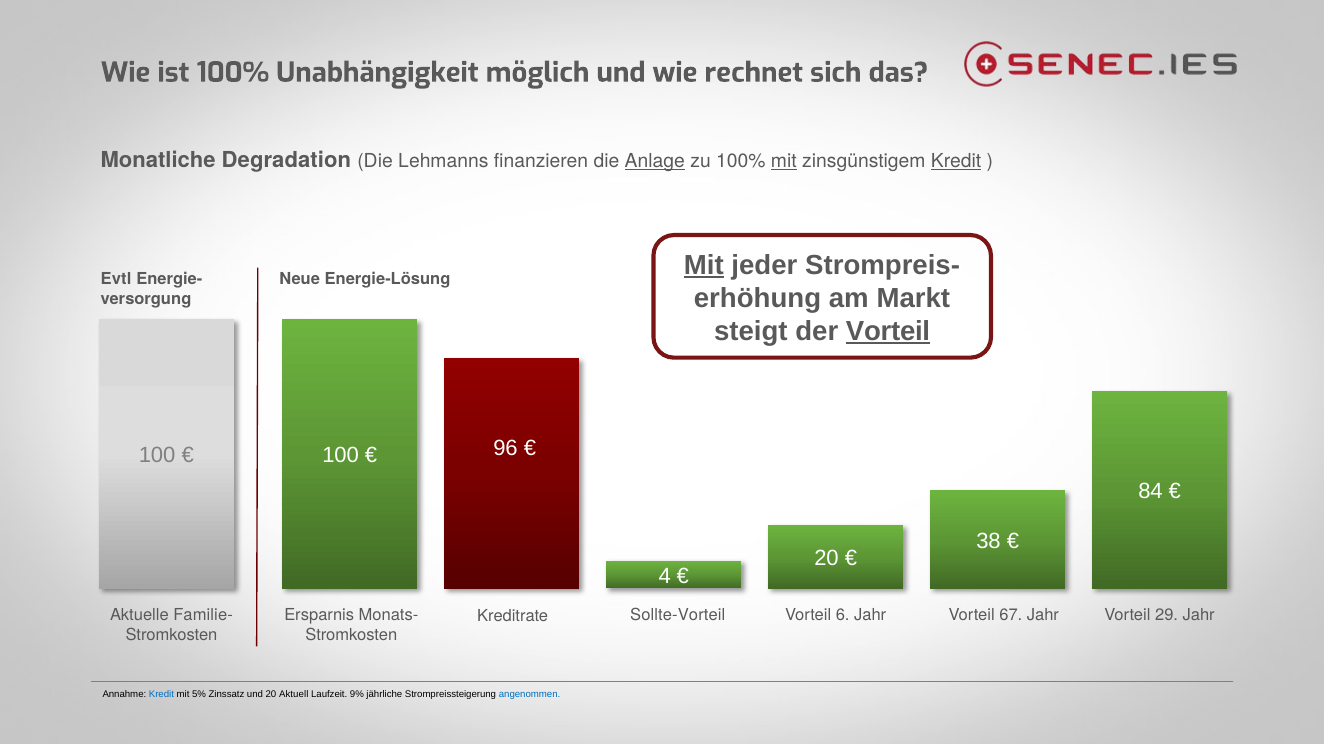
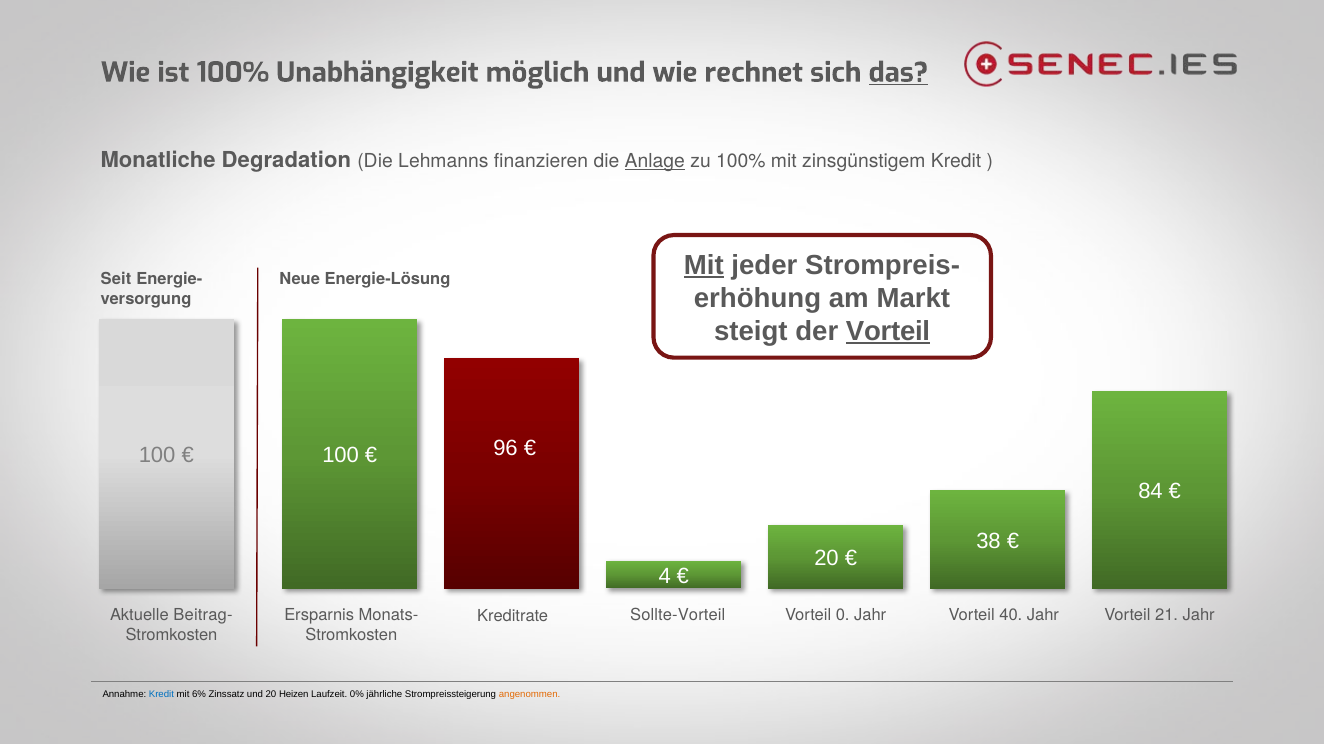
das underline: none -> present
mit at (784, 162) underline: present -> none
Kredit at (956, 162) underline: present -> none
Evtl: Evtl -> Seit
Familie-: Familie- -> Beitrag-
6: 6 -> 0
67: 67 -> 40
29: 29 -> 21
5%: 5% -> 6%
Aktuell: Aktuell -> Heizen
9%: 9% -> 0%
angenommen colour: blue -> orange
